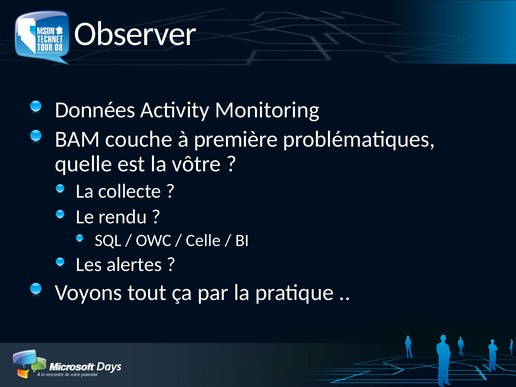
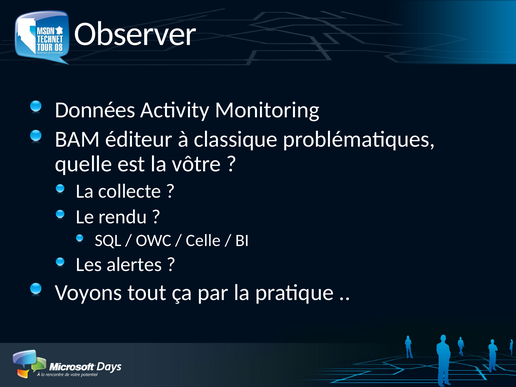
couche: couche -> éditeur
première: première -> classique
